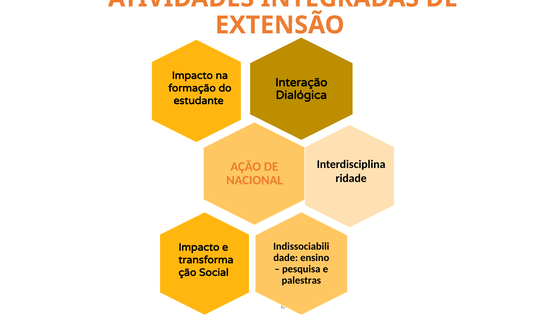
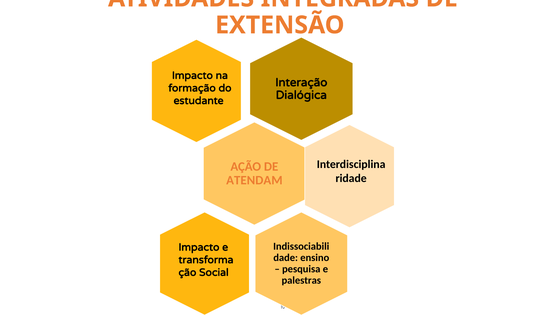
NACIONAL: NACIONAL -> ATENDAM
